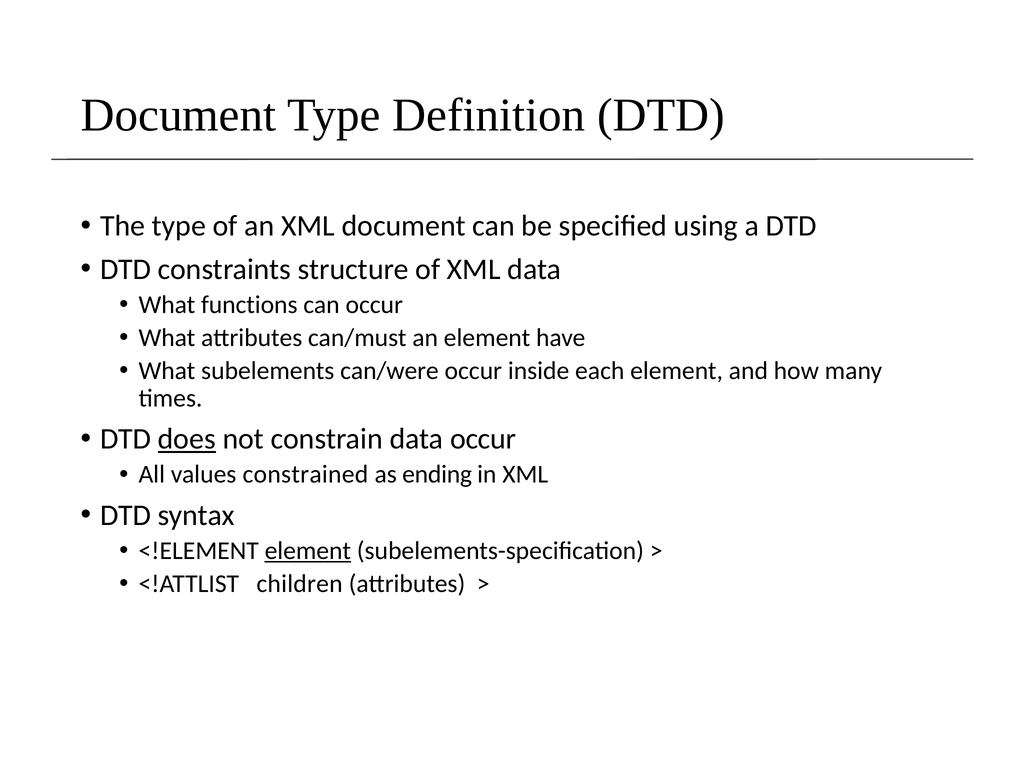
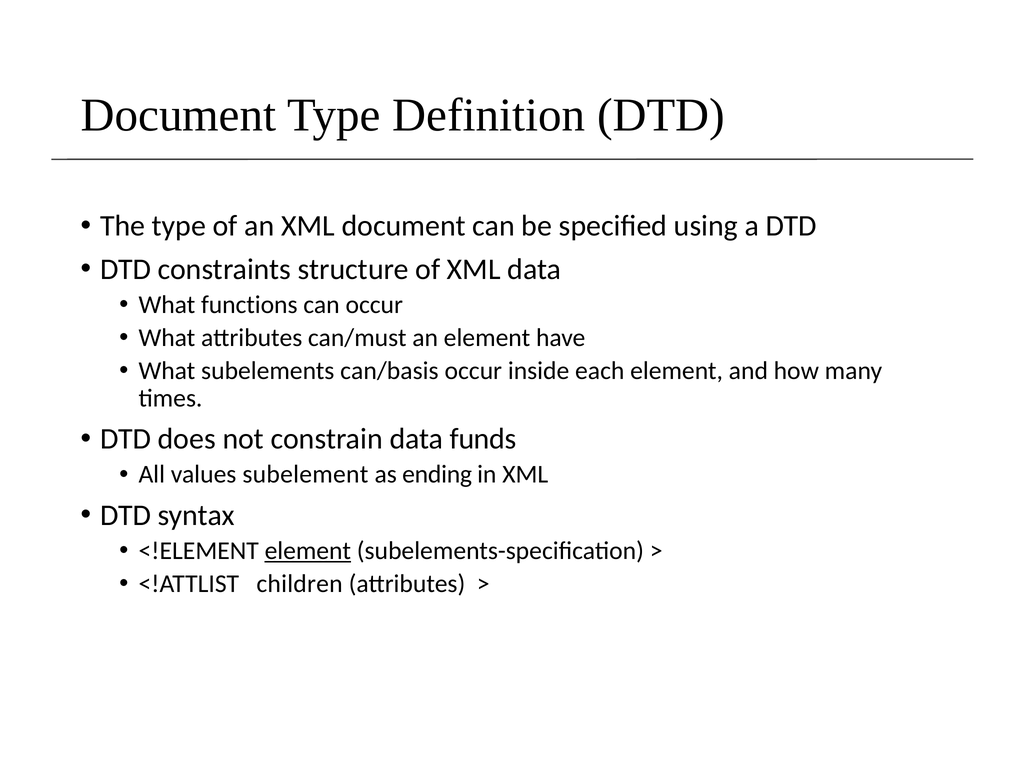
can/were: can/were -> can/basis
does underline: present -> none
data occur: occur -> funds
constrained: constrained -> subelement
